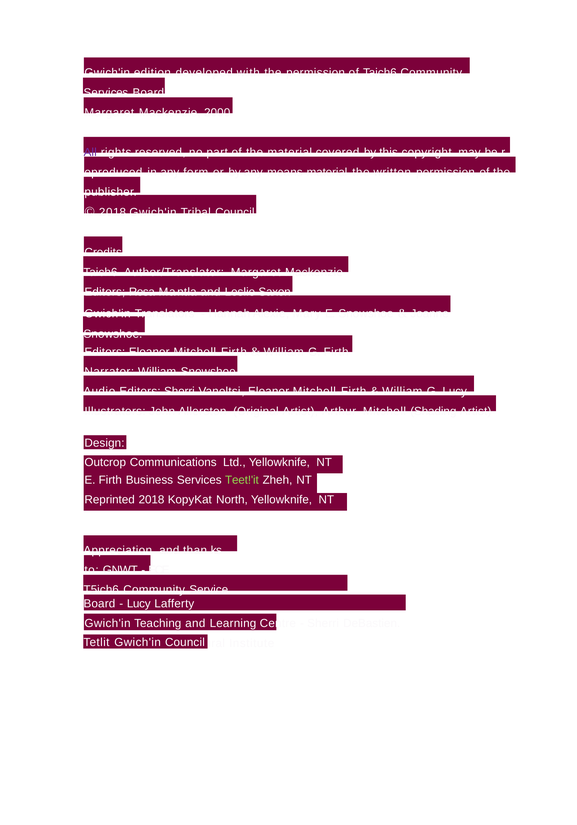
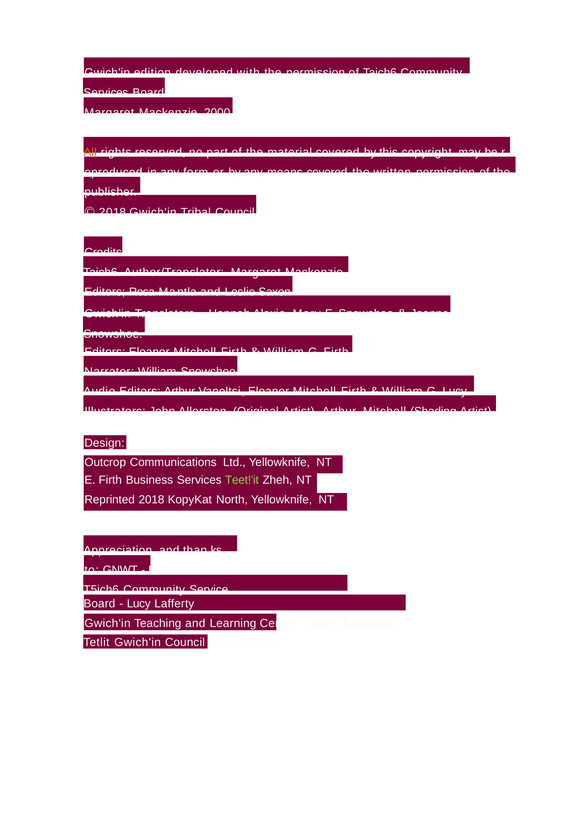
All colour: purple -> orange
means material: material -> covered
Editors Sherri: Sherri -> Arthur
